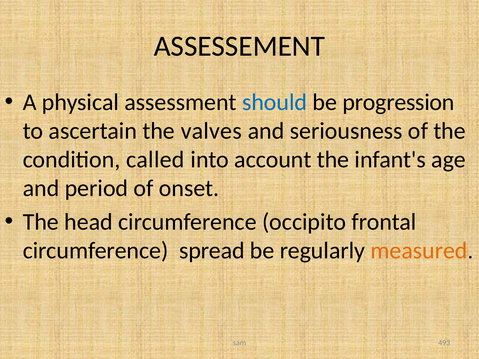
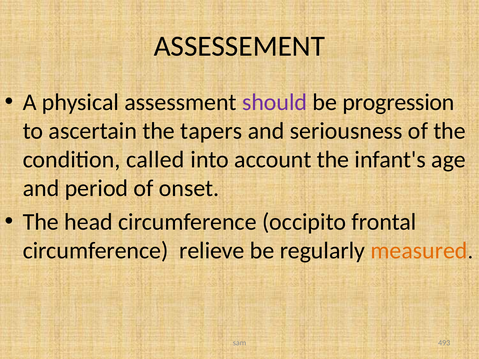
should colour: blue -> purple
valves: valves -> tapers
spread: spread -> relieve
